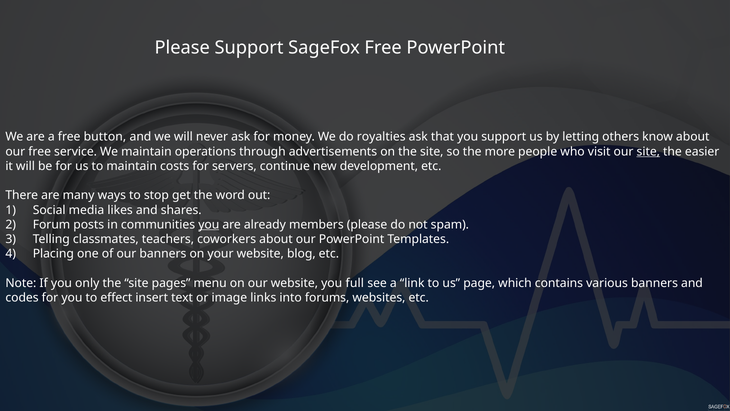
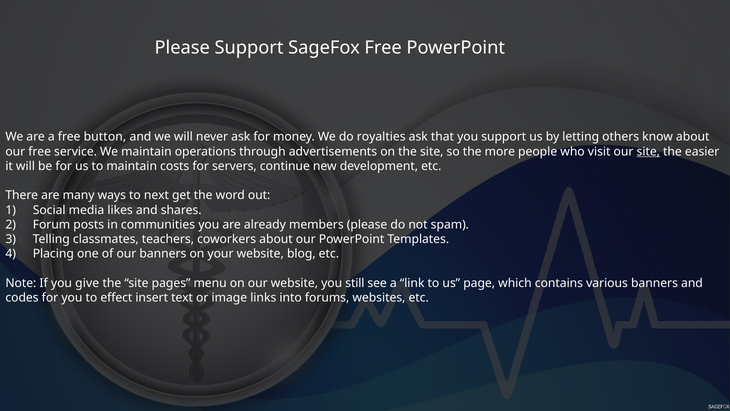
stop: stop -> next
you at (209, 224) underline: present -> none
only: only -> give
full: full -> still
